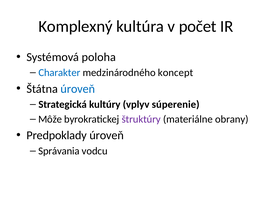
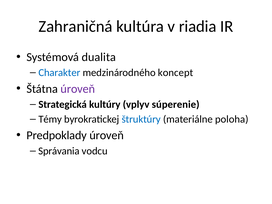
Komplexný: Komplexný -> Zahraničná
počet: počet -> riadia
poloha: poloha -> dualita
úroveň at (78, 89) colour: blue -> purple
Môže: Môže -> Témy
štruktúry colour: purple -> blue
obrany: obrany -> poloha
